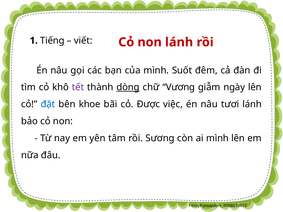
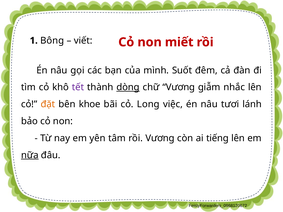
Tiếng: Tiếng -> Bông
non lánh: lánh -> miết
ngày: ngày -> nhắc
đặt colour: blue -> orange
Được: Được -> Long
rồi Sương: Sương -> Vương
ai mình: mình -> tiếng
nữa underline: none -> present
